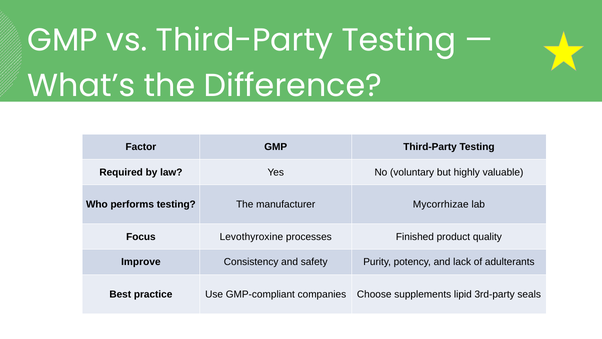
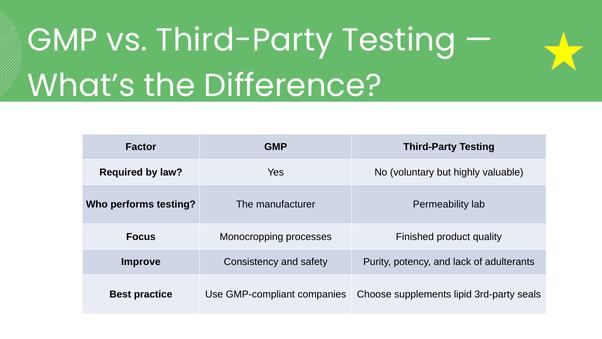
Mycorrhizae: Mycorrhizae -> Permeability
Levothyroxine: Levothyroxine -> Monocropping
